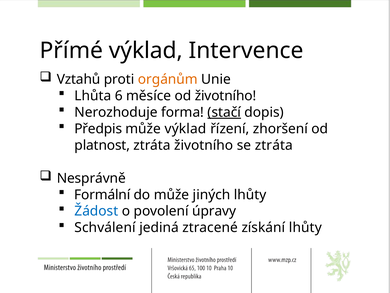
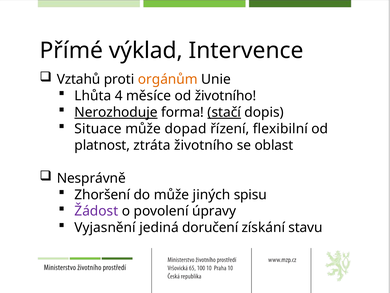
6: 6 -> 4
Nerozhoduje underline: none -> present
Předpis: Předpis -> Situace
může výklad: výklad -> dopad
zhoršení: zhoršení -> flexibilní
se ztráta: ztráta -> oblast
Formální: Formální -> Zhoršení
jiných lhůty: lhůty -> spisu
Žádost colour: blue -> purple
Schválení: Schválení -> Vyjasnění
ztracené: ztracené -> doručení
získání lhůty: lhůty -> stavu
